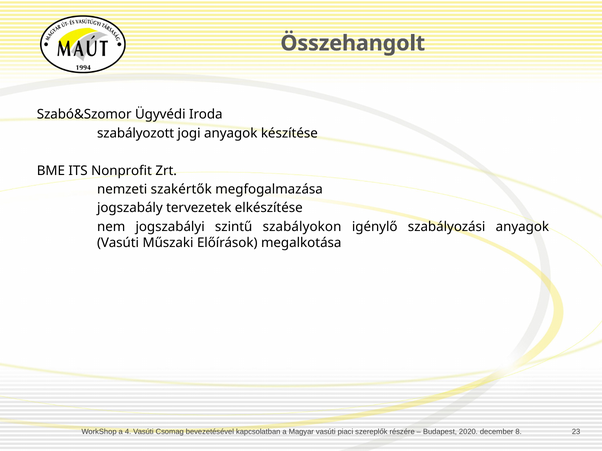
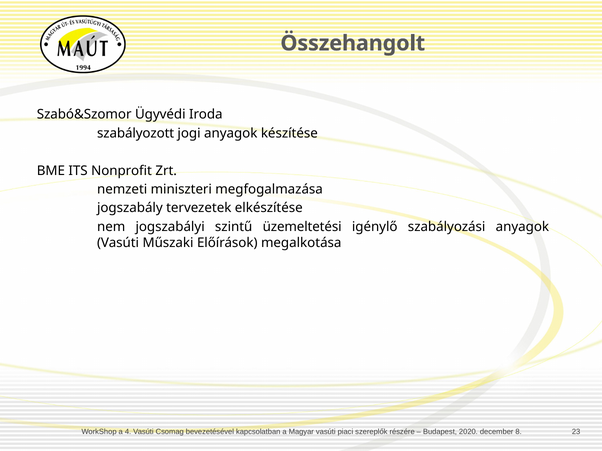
szakértők: szakértők -> miniszteri
szabályokon: szabályokon -> üzemeltetési
